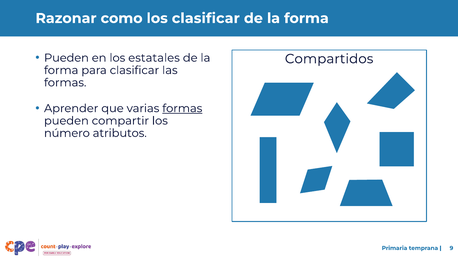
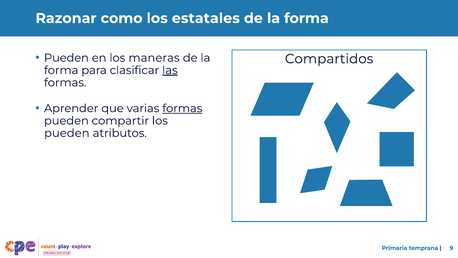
los clasificar: clasificar -> estatales
estatales: estatales -> maneras
las underline: none -> present
número at (67, 133): número -> pueden
